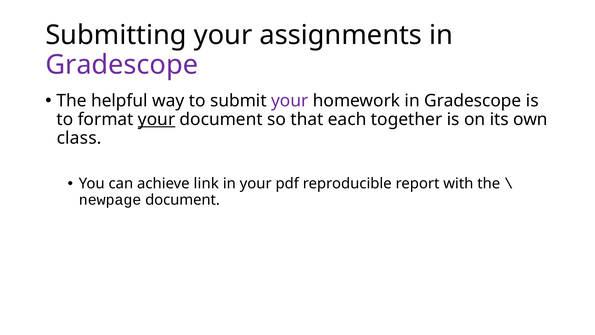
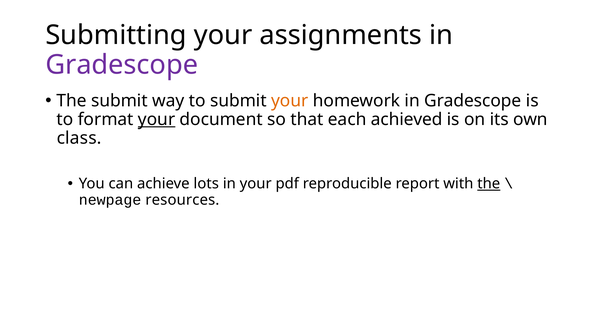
The helpful: helpful -> submit
your at (290, 101) colour: purple -> orange
together: together -> achieved
link: link -> lots
the at (489, 184) underline: none -> present
document at (183, 200): document -> resources
